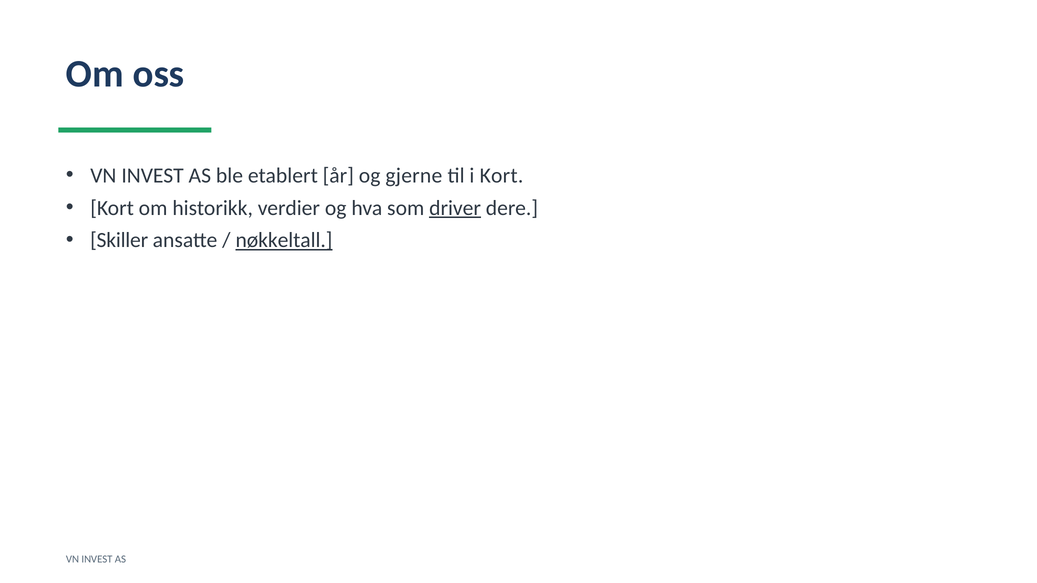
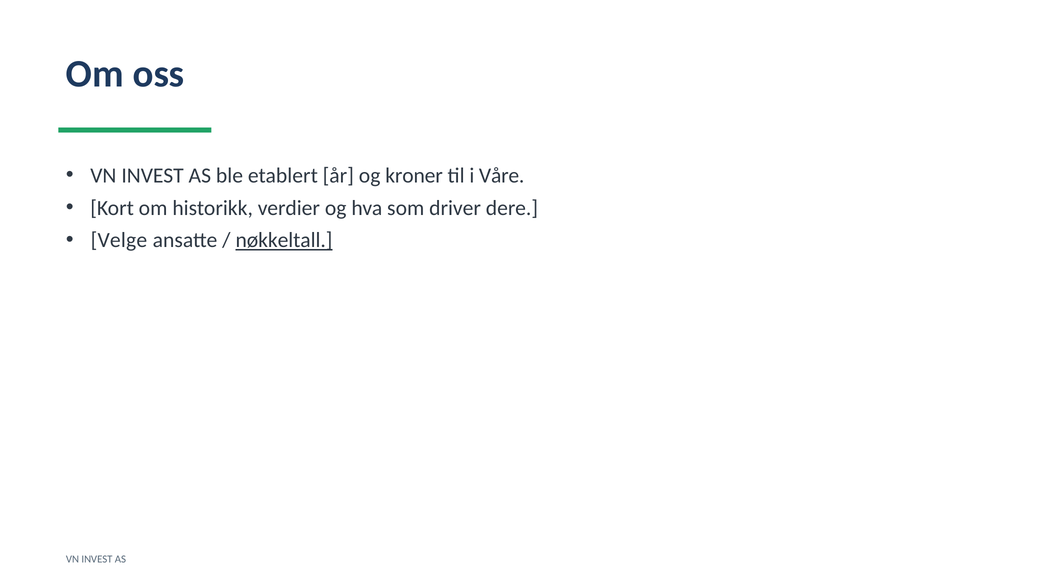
gjerne: gjerne -> kroner
i Kort: Kort -> Våre
driver underline: present -> none
Skiller: Skiller -> Velge
